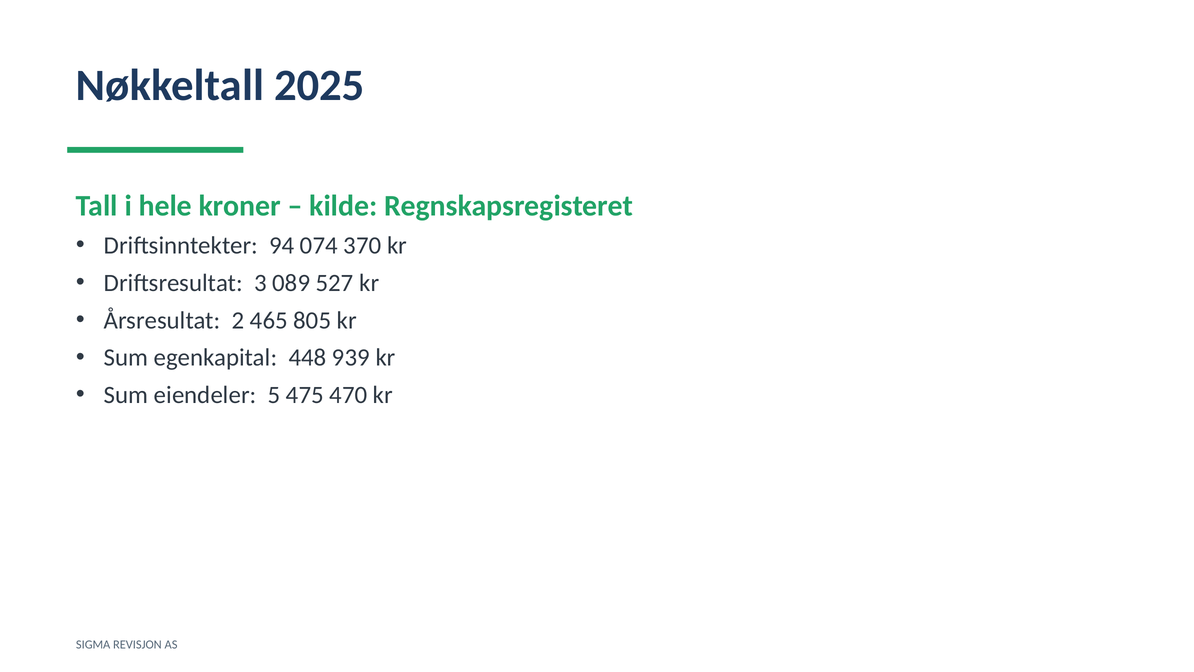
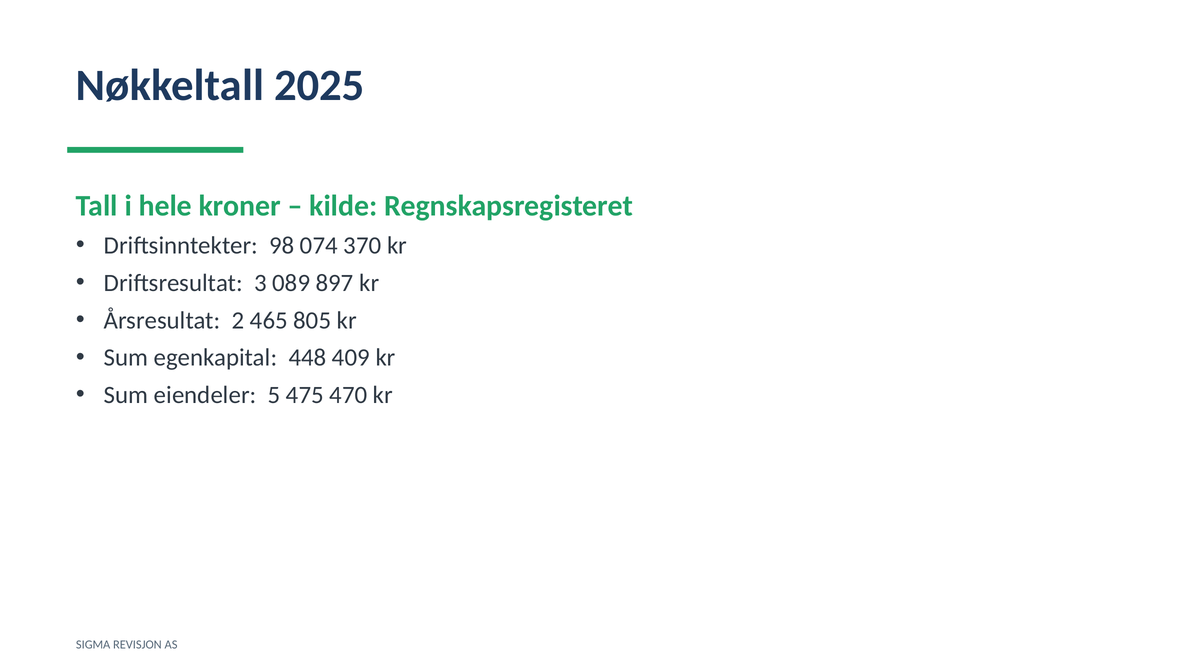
94: 94 -> 98
527: 527 -> 897
939: 939 -> 409
